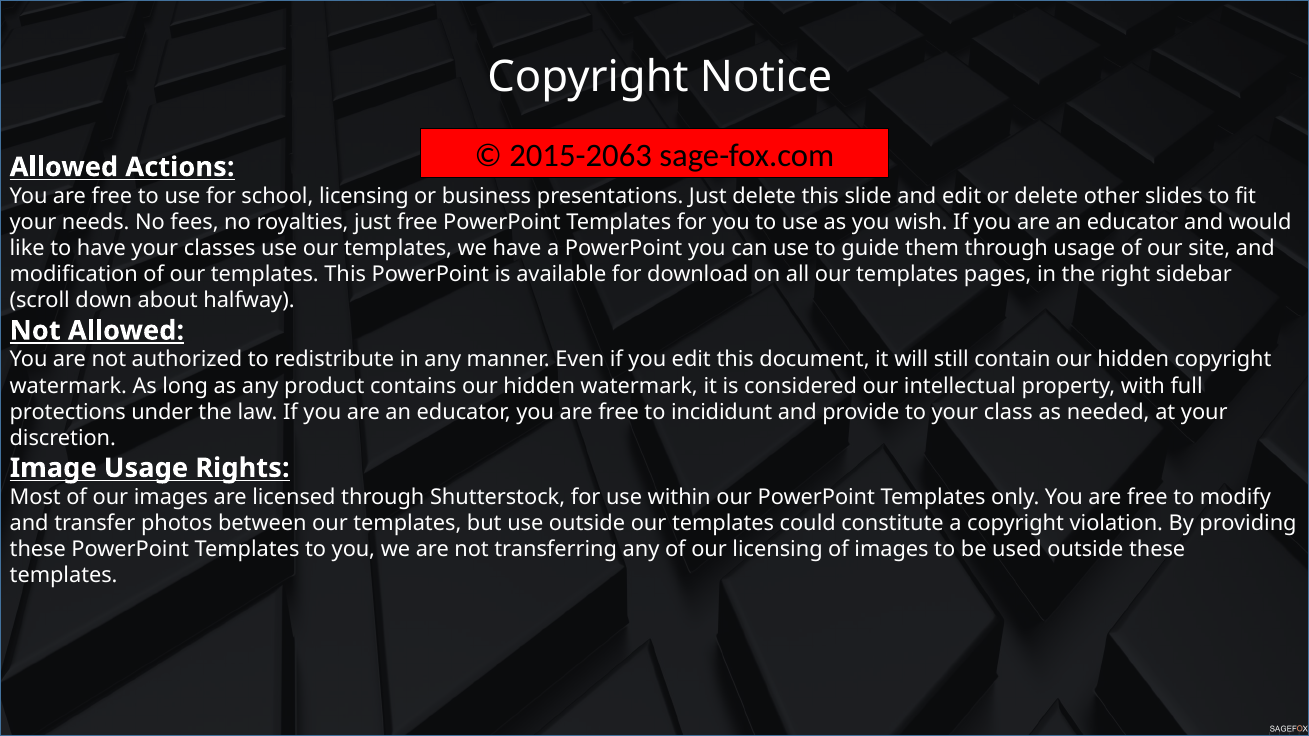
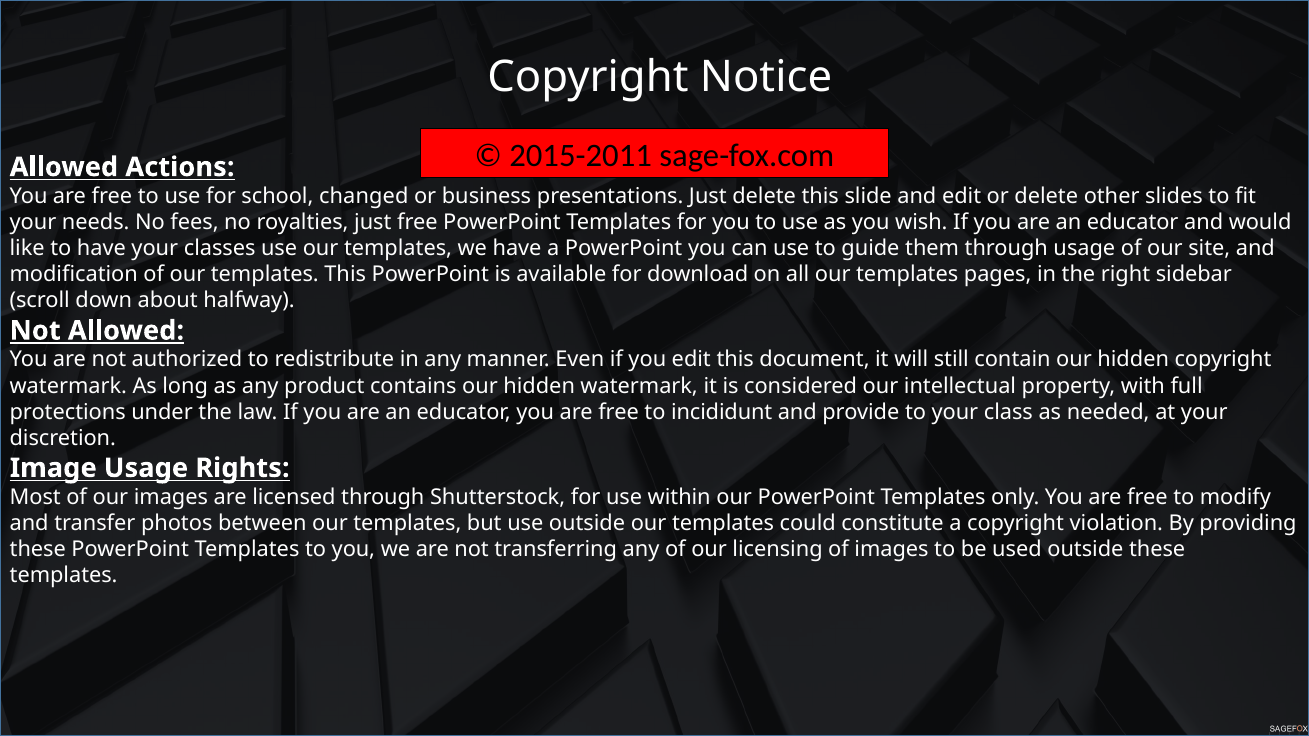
2015-2063: 2015-2063 -> 2015-2011
school licensing: licensing -> changed
